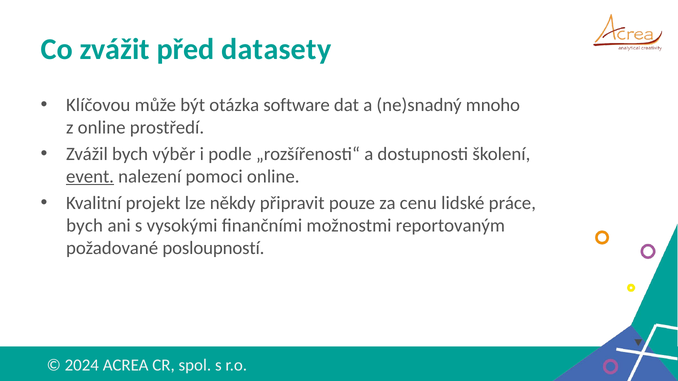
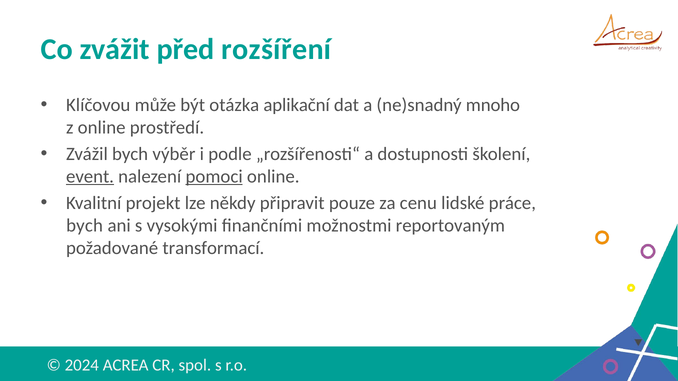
datasety: datasety -> rozšíření
software: software -> aplikační
pomoci underline: none -> present
posloupností: posloupností -> transformací
